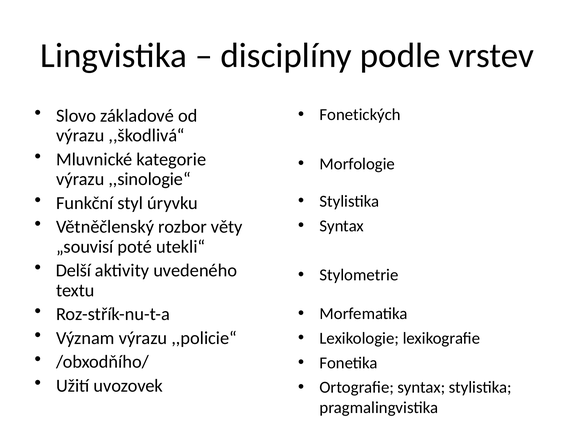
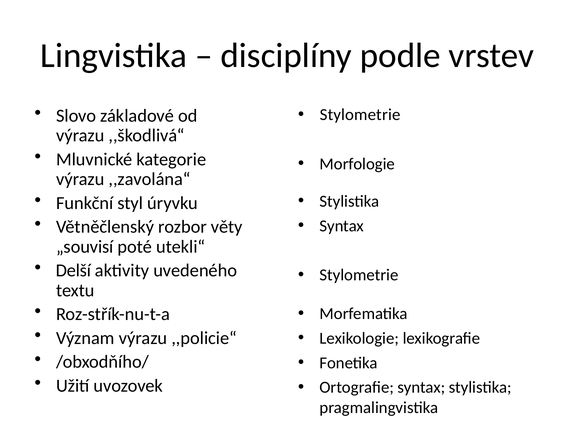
Fonetických at (360, 115): Fonetických -> Stylometrie
,,sinologie“: ,,sinologie“ -> ,,zavolána“
